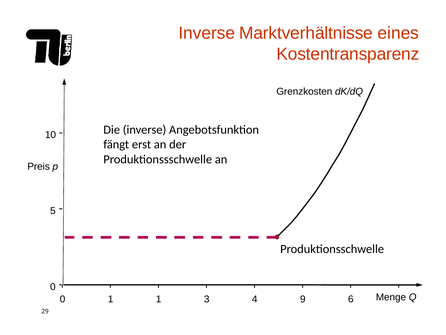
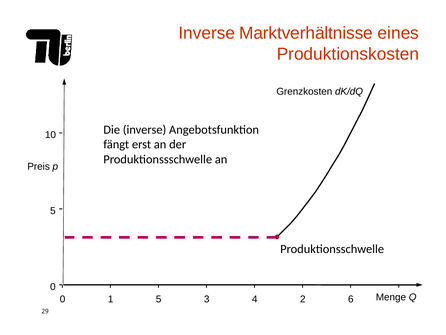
Kostentransparenz: Kostentransparenz -> Produktionskosten
1 1: 1 -> 5
9: 9 -> 2
